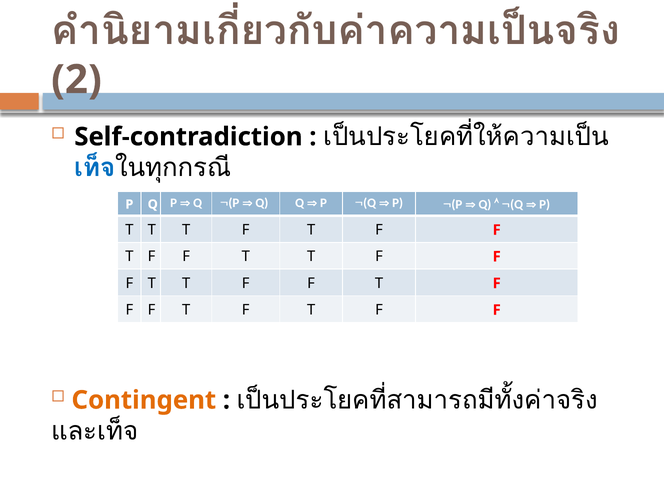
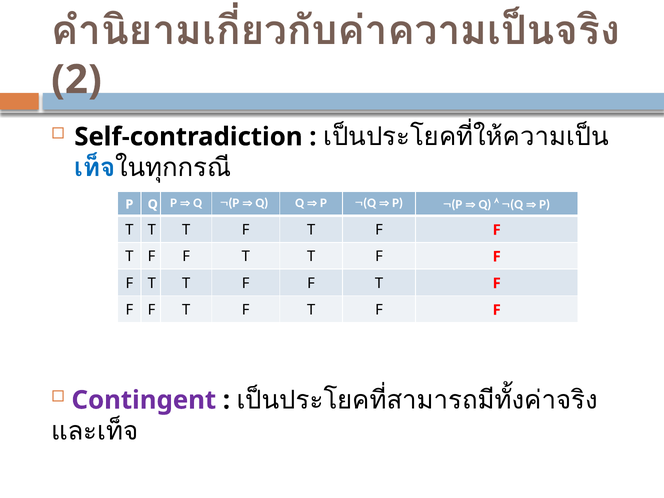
Contingent colour: orange -> purple
